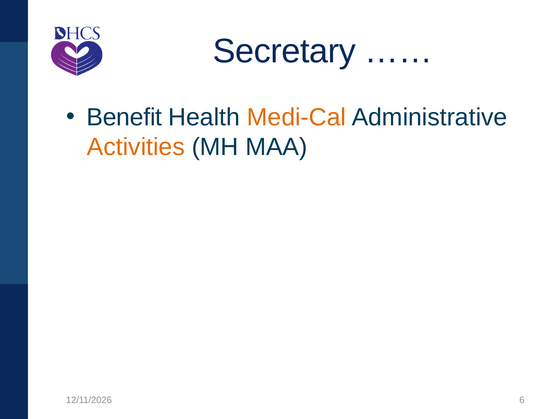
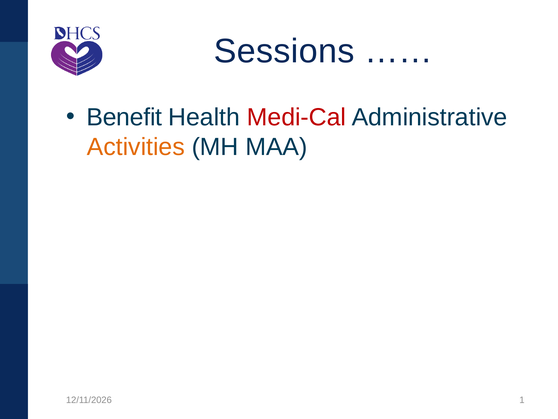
Secretary: Secretary -> Sessions
Medi-Cal colour: orange -> red
6: 6 -> 1
